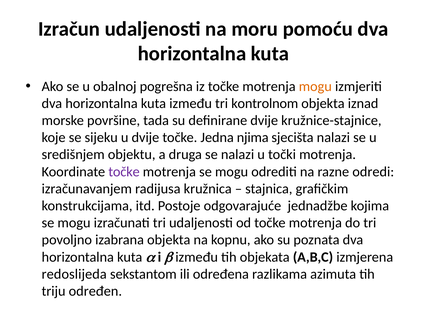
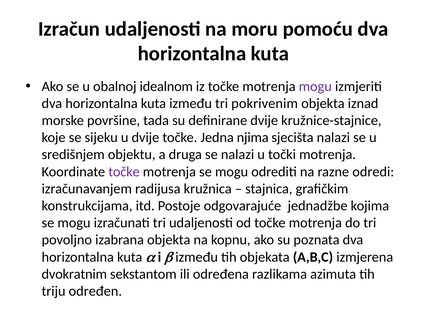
pogrešna: pogrešna -> idealnom
mogu at (315, 86) colour: orange -> purple
kontrolnom: kontrolnom -> pokrivenim
redoslijeda: redoslijeda -> dvokratnim
